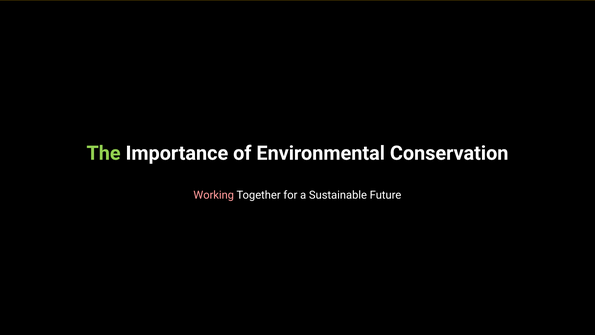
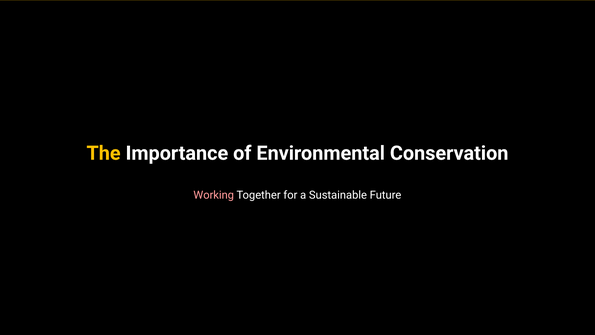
The colour: light green -> yellow
